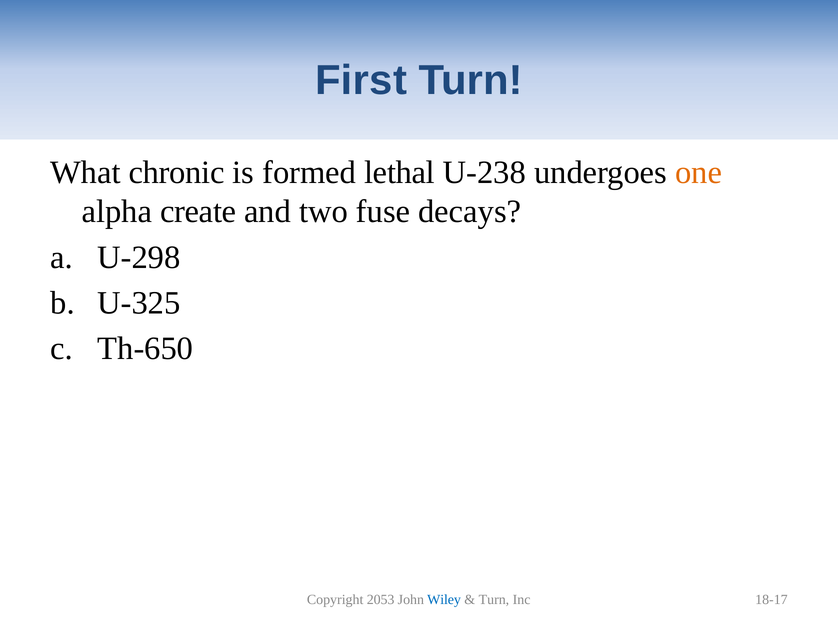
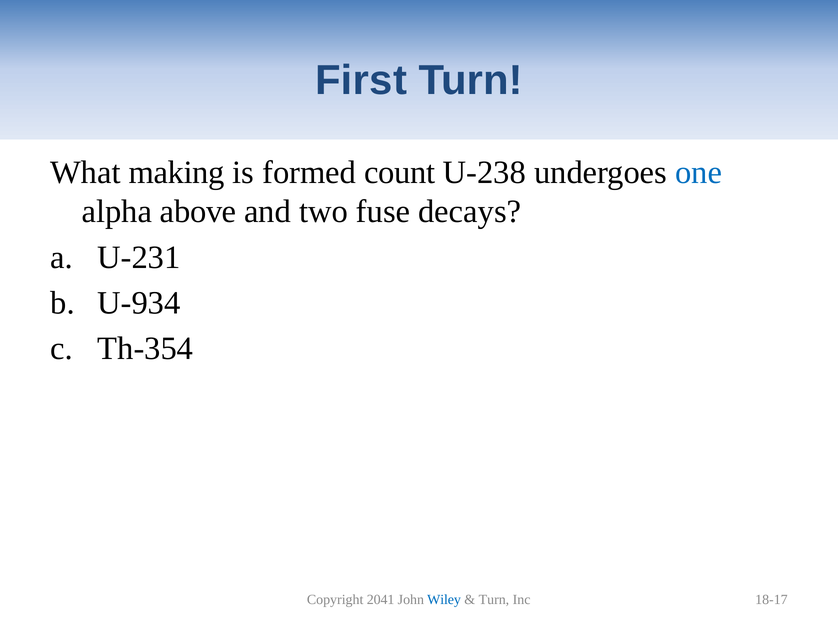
chronic: chronic -> making
lethal: lethal -> count
one colour: orange -> blue
create: create -> above
U-298: U-298 -> U-231
U-325: U-325 -> U-934
Th-650: Th-650 -> Th-354
2053: 2053 -> 2041
